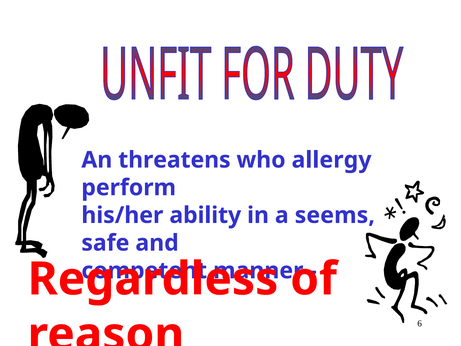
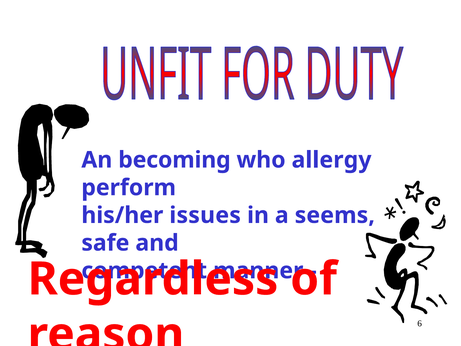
threatens: threatens -> becoming
ability: ability -> issues
